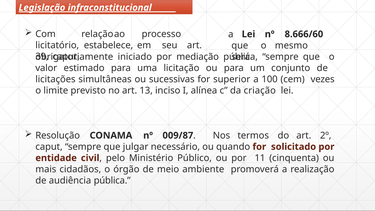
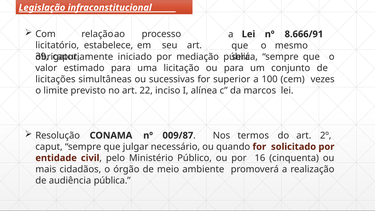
8.666/60: 8.666/60 -> 8.666/91
13: 13 -> 22
criação: criação -> marcos
11: 11 -> 16
